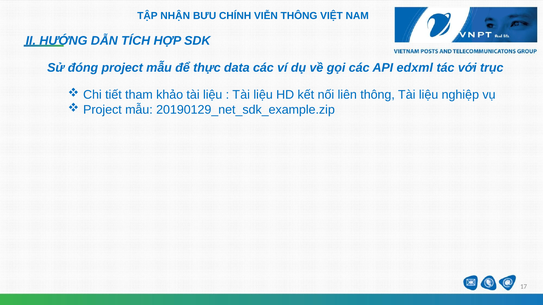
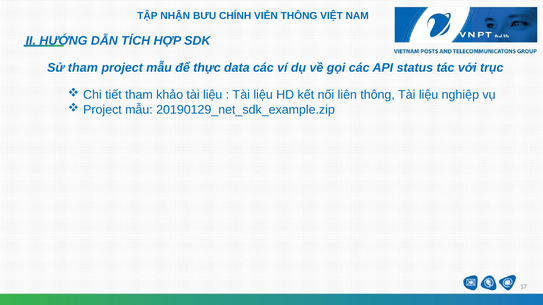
Sử đóng: đóng -> tham
edxml: edxml -> status
